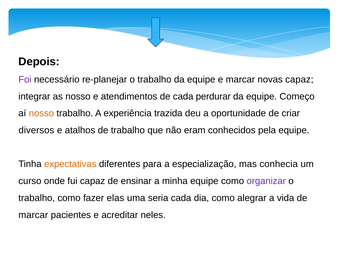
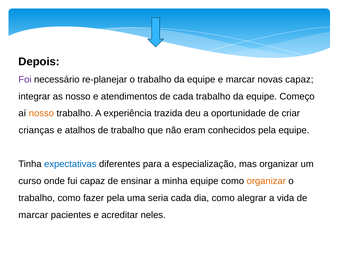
cada perdurar: perdurar -> trabalho
diversos: diversos -> crianças
expectativas colour: orange -> blue
mas conhecia: conhecia -> organizar
organizar at (266, 181) colour: purple -> orange
fazer elas: elas -> pela
